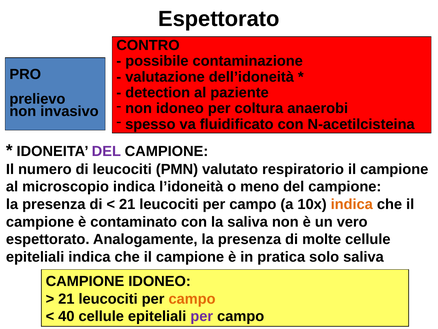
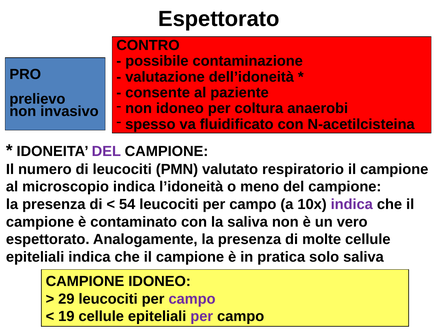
detection: detection -> consente
21 at (127, 204): 21 -> 54
indica at (352, 204) colour: orange -> purple
21 at (66, 298): 21 -> 29
campo at (192, 298) colour: orange -> purple
40: 40 -> 19
